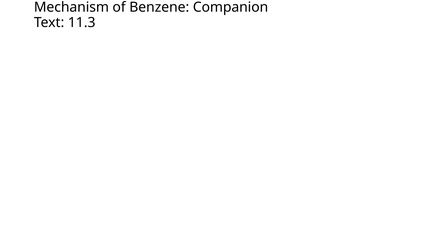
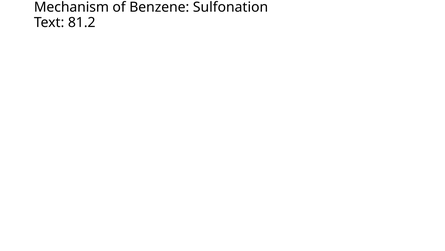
Companion: Companion -> Sulfonation
11.3: 11.3 -> 81.2
